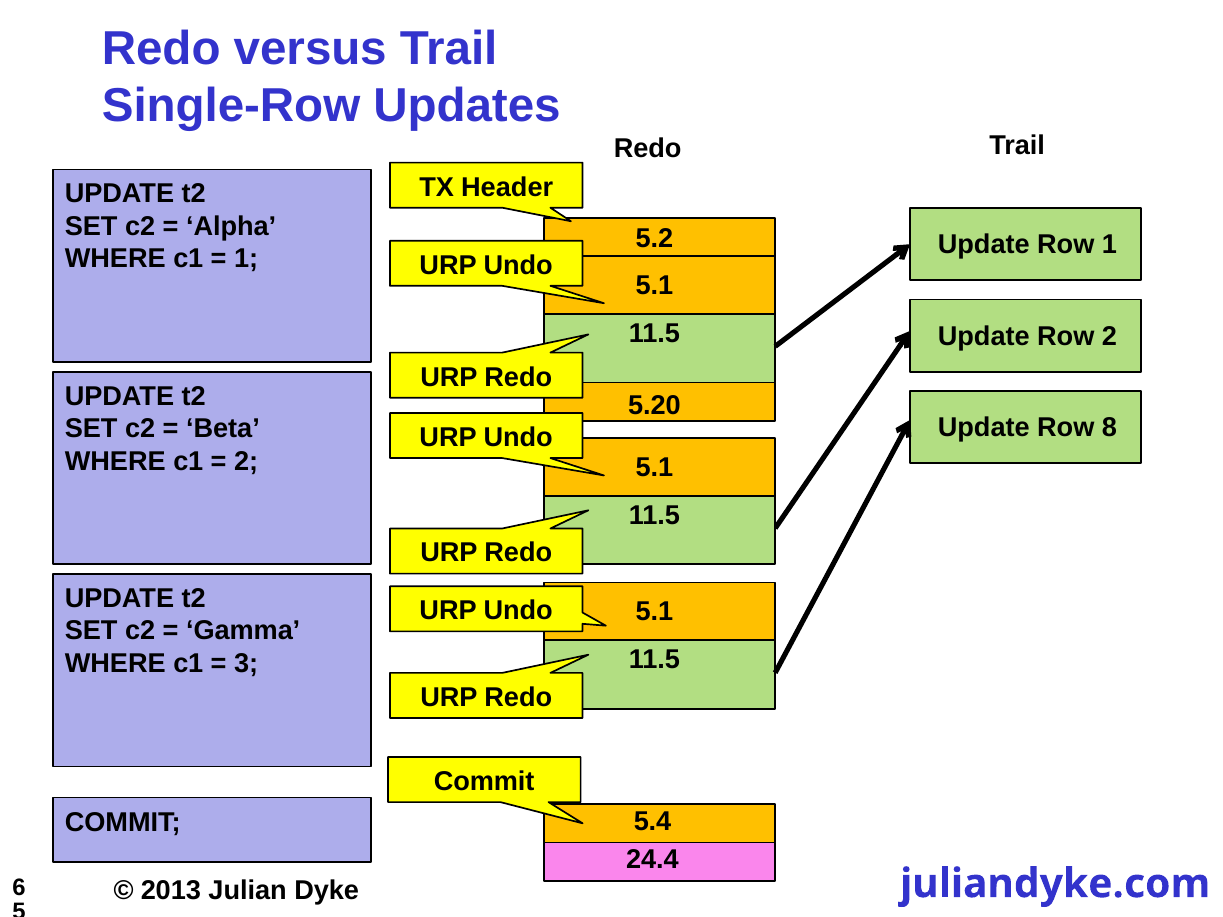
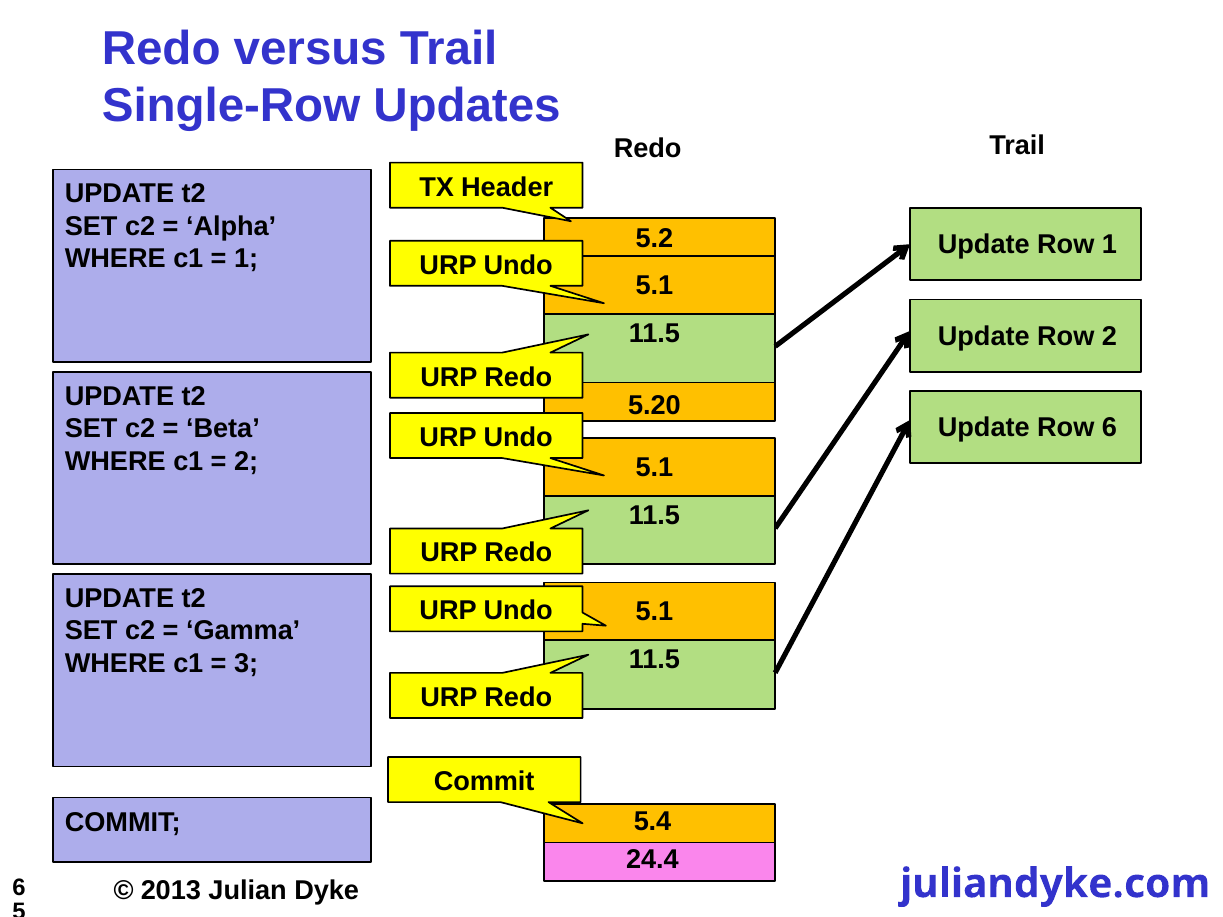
Row 8: 8 -> 6
